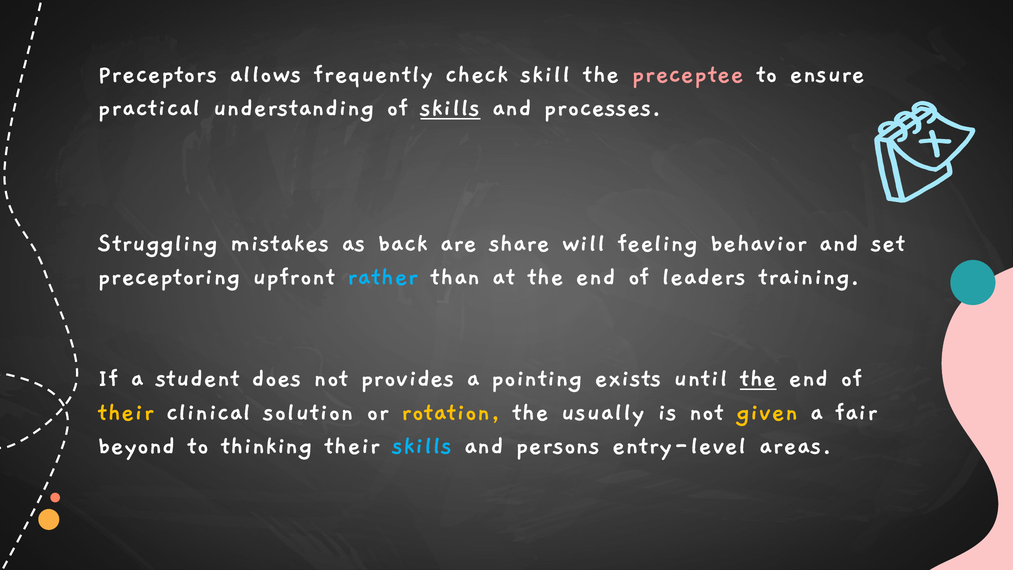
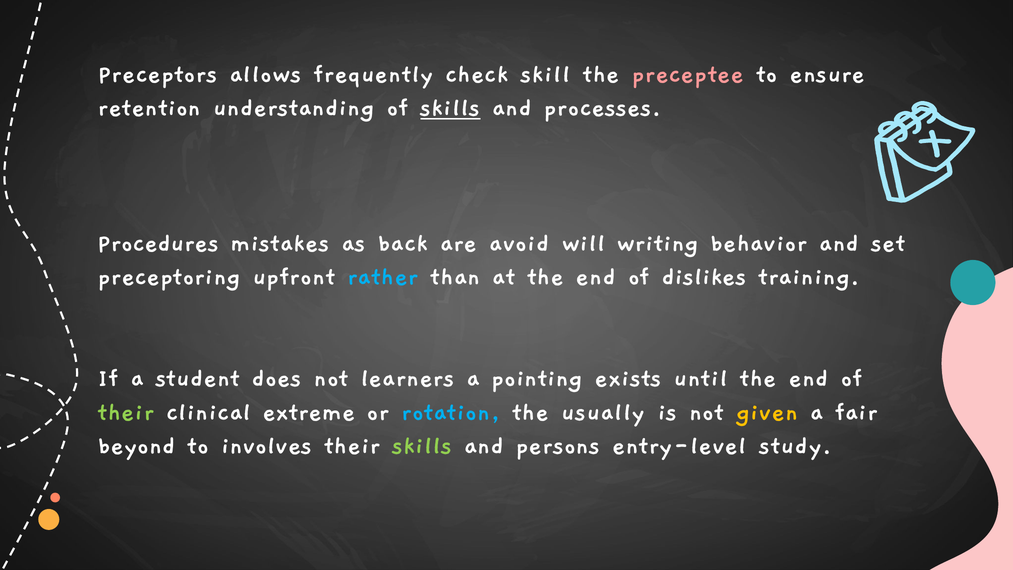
practical: practical -> retention
Struggling: Struggling -> Procedures
share: share -> avoid
feeling: feeling -> writing
leaders: leaders -> dislikes
provides: provides -> learners
the at (758, 377) underline: present -> none
their at (126, 411) colour: yellow -> light green
solution: solution -> extreme
rotation colour: yellow -> light blue
thinking: thinking -> involves
skills at (422, 444) colour: light blue -> light green
areas: areas -> study
